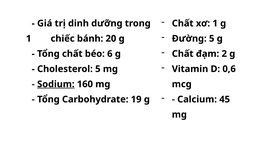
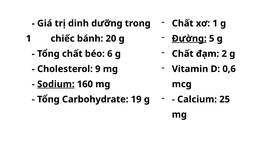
Đường underline: none -> present
Cholesterol 5: 5 -> 9
45: 45 -> 25
